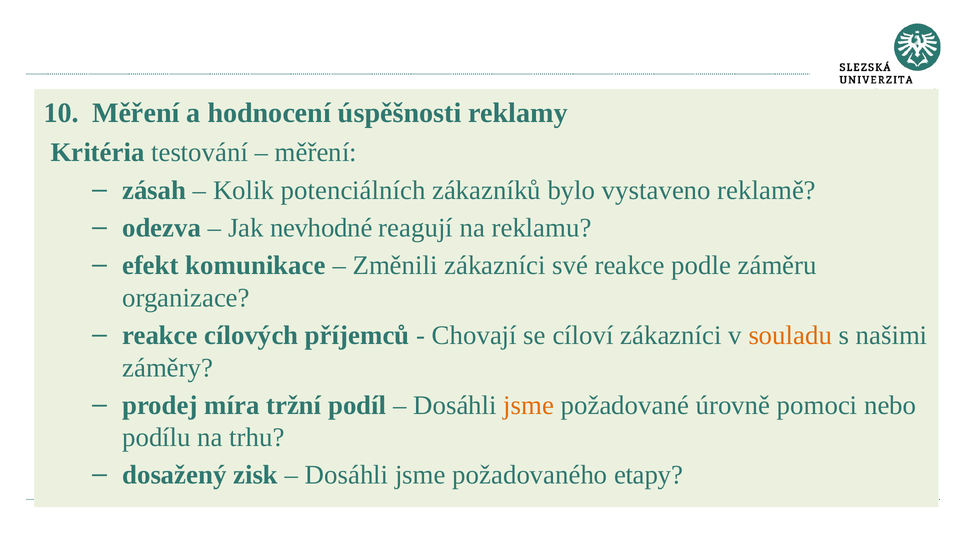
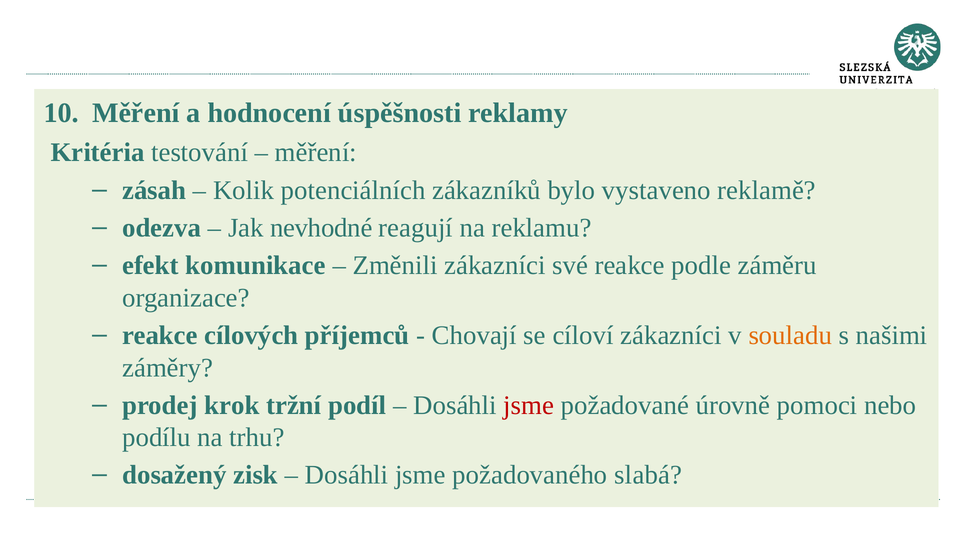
míra: míra -> krok
jsme at (529, 405) colour: orange -> red
etapy: etapy -> slabá
